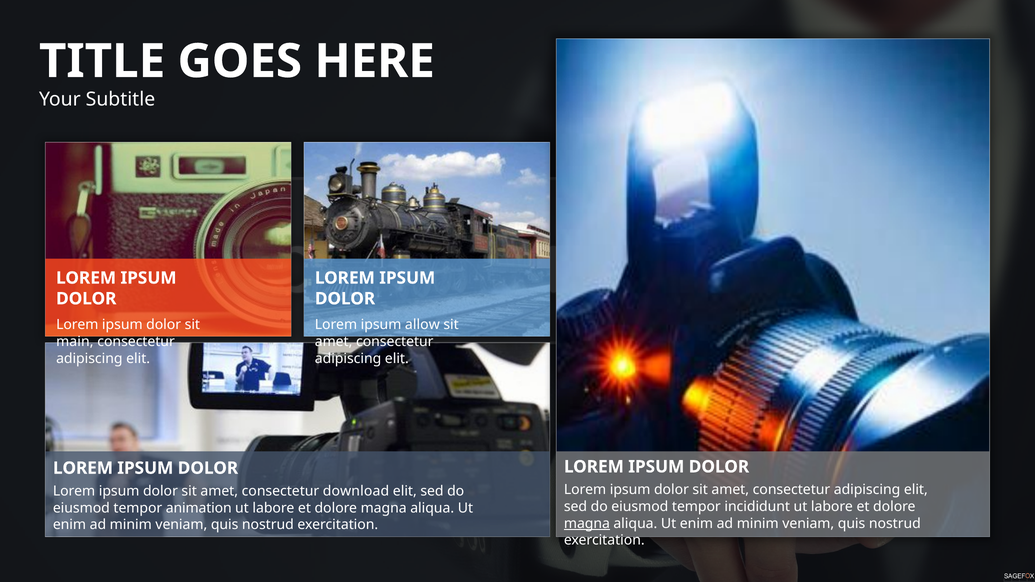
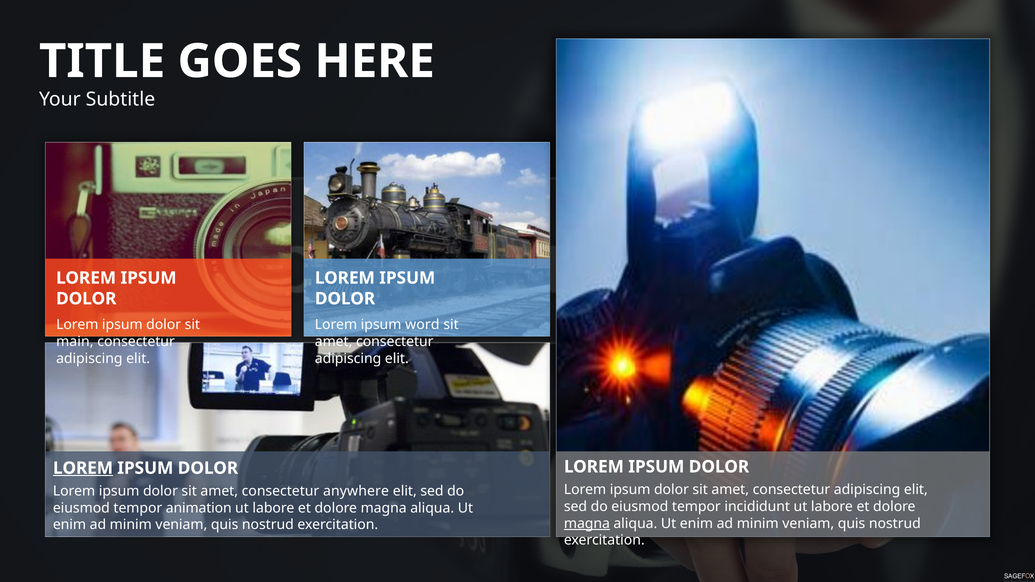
allow: allow -> word
LOREM at (83, 468) underline: none -> present
download: download -> anywhere
